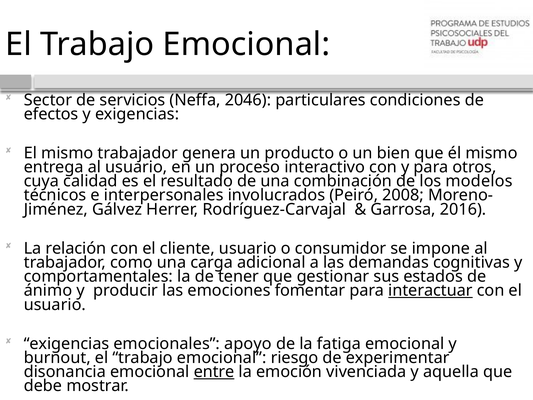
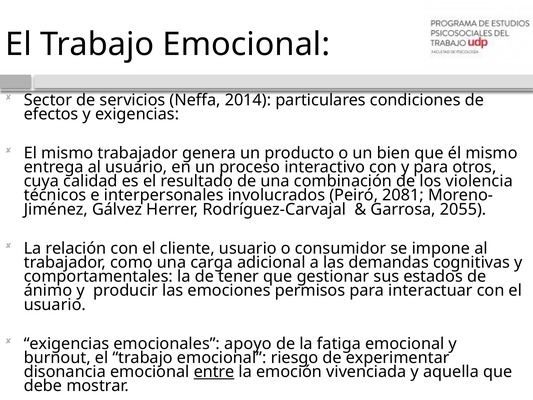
2046: 2046 -> 2014
modelos: modelos -> violencia
2008: 2008 -> 2081
2016: 2016 -> 2055
fomentar: fomentar -> permisos
interactuar underline: present -> none
